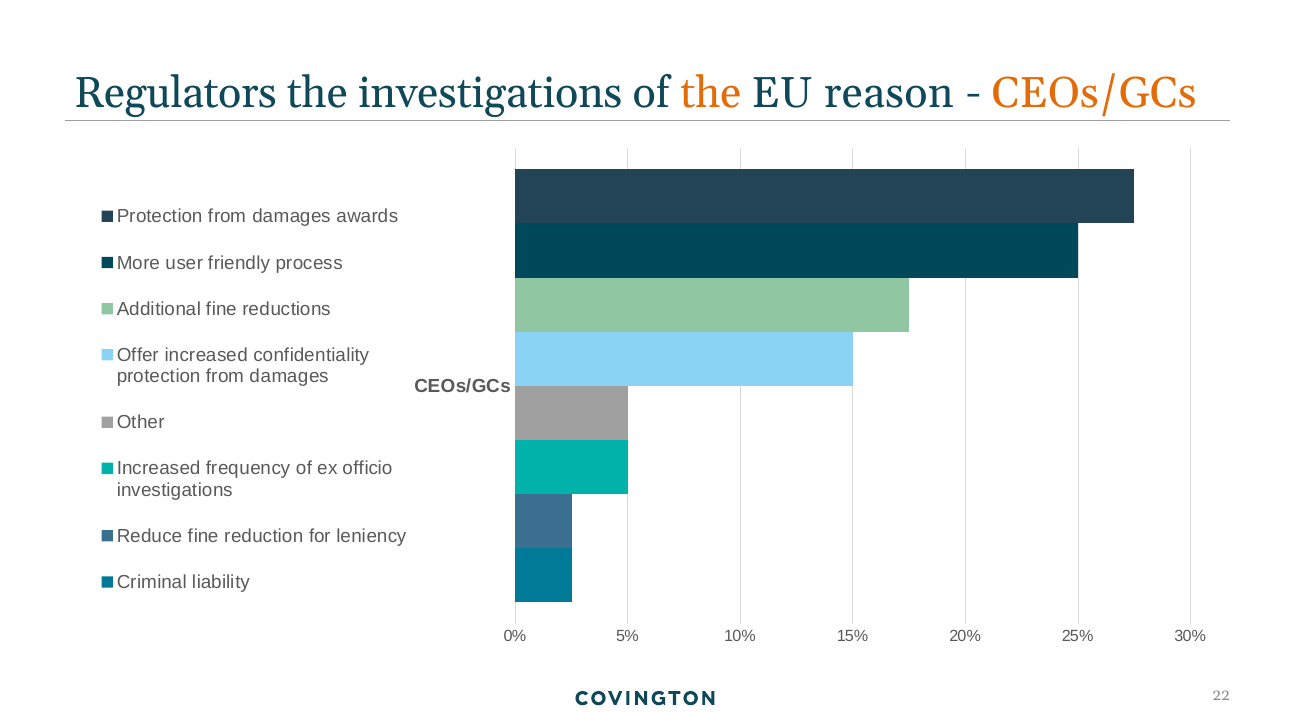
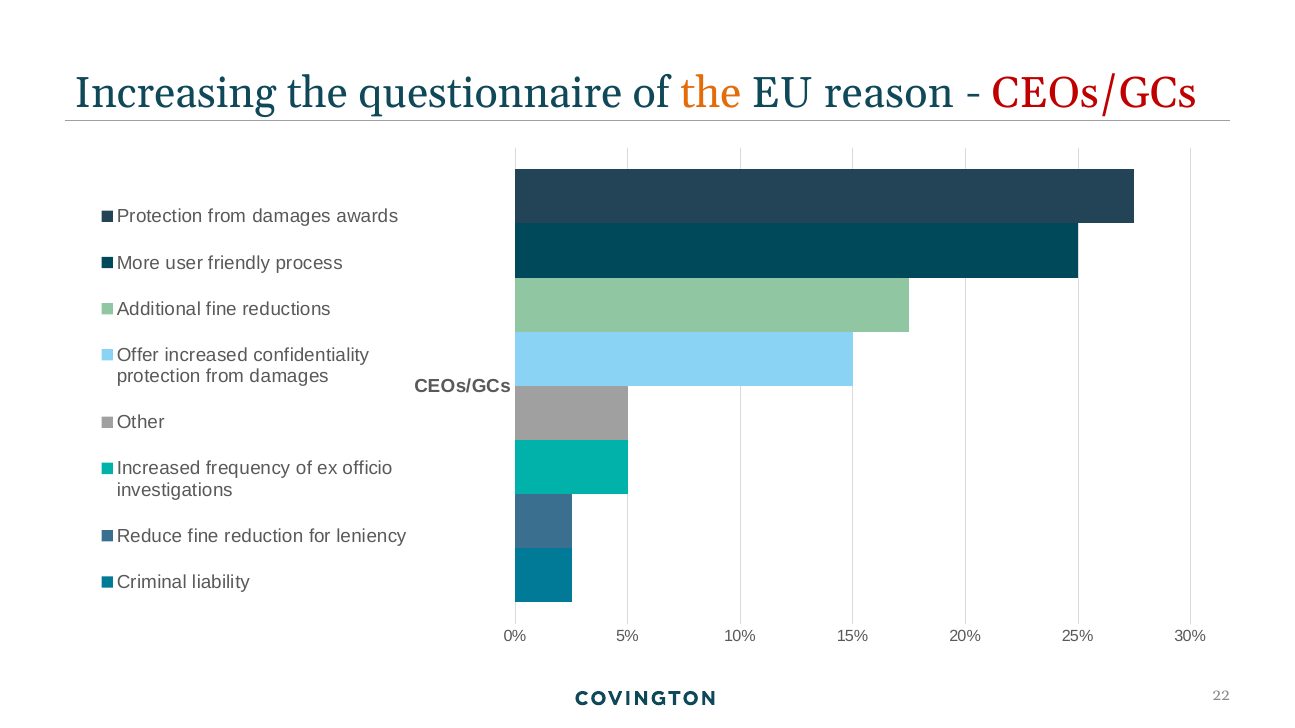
Regulators: Regulators -> Increasing
the investigations: investigations -> questionnaire
CEOs/GCs at (1094, 94) colour: orange -> red
